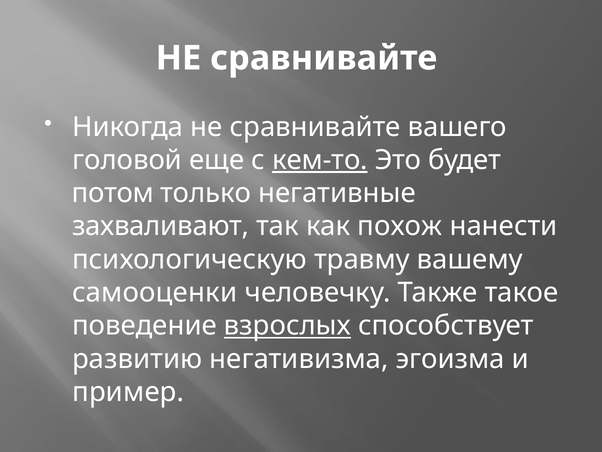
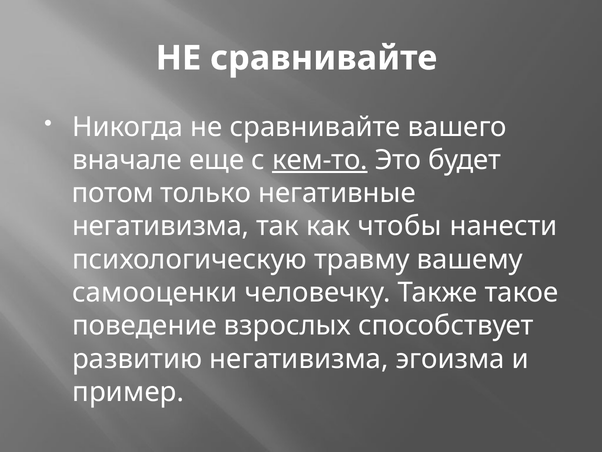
головой: головой -> вначале
захваливают at (161, 226): захваливают -> негативизма
похож: похож -> чтобы
взрослых underline: present -> none
